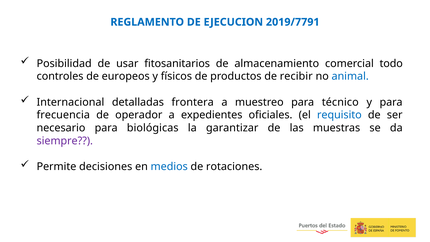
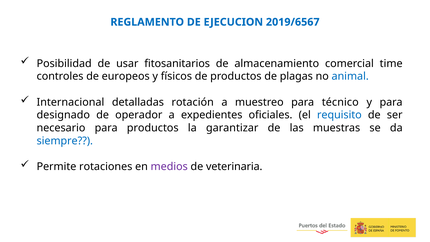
2019/7791: 2019/7791 -> 2019/6567
todo: todo -> time
recibir: recibir -> plagas
frontera: frontera -> rotación
frecuencia: frecuencia -> designado
para biológicas: biológicas -> productos
siempre colour: purple -> blue
decisiones: decisiones -> rotaciones
medios colour: blue -> purple
rotaciones: rotaciones -> veterinaria
